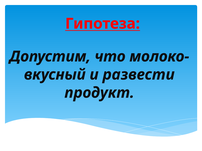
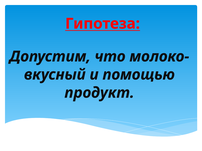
развести: развести -> помощью
